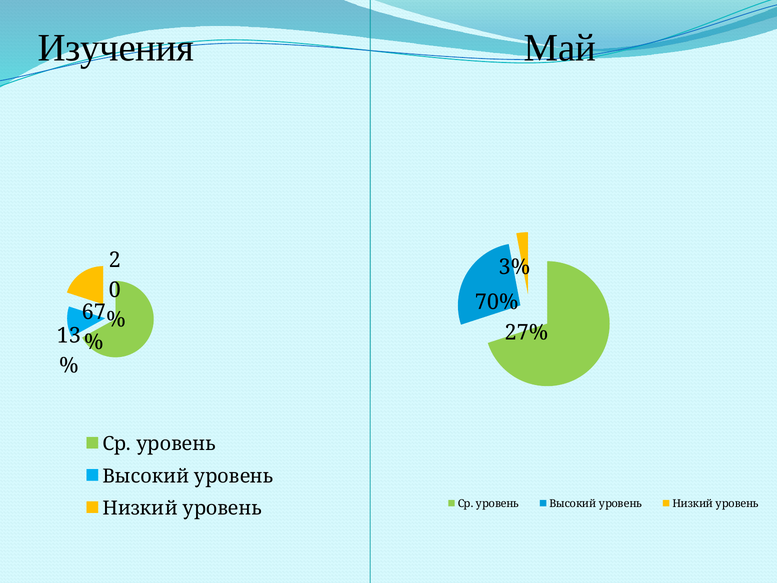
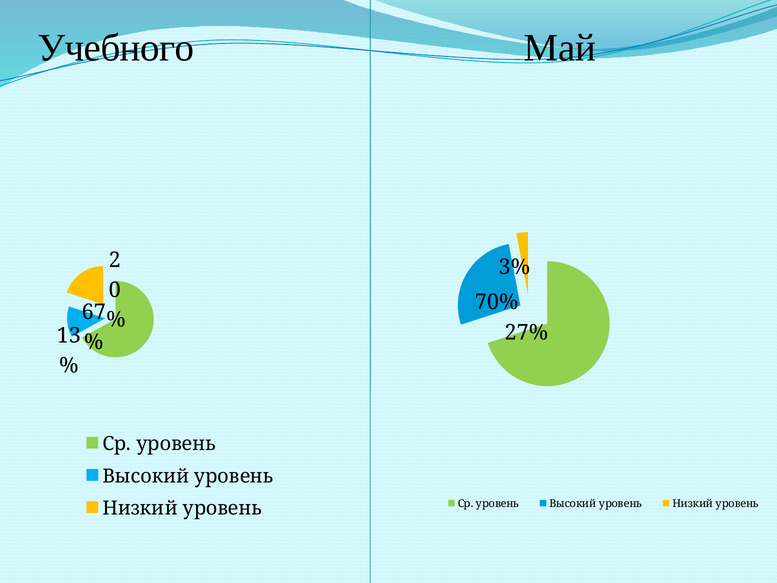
Изучения: Изучения -> Учебного
